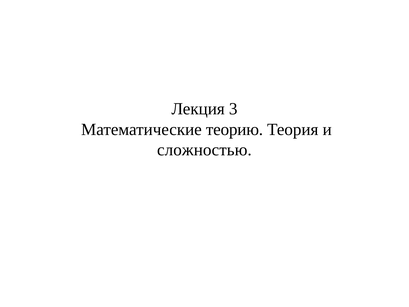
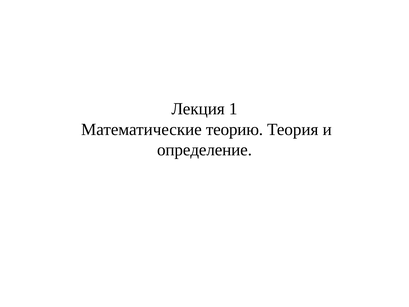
3: 3 -> 1
сложностью: сложностью -> определение
